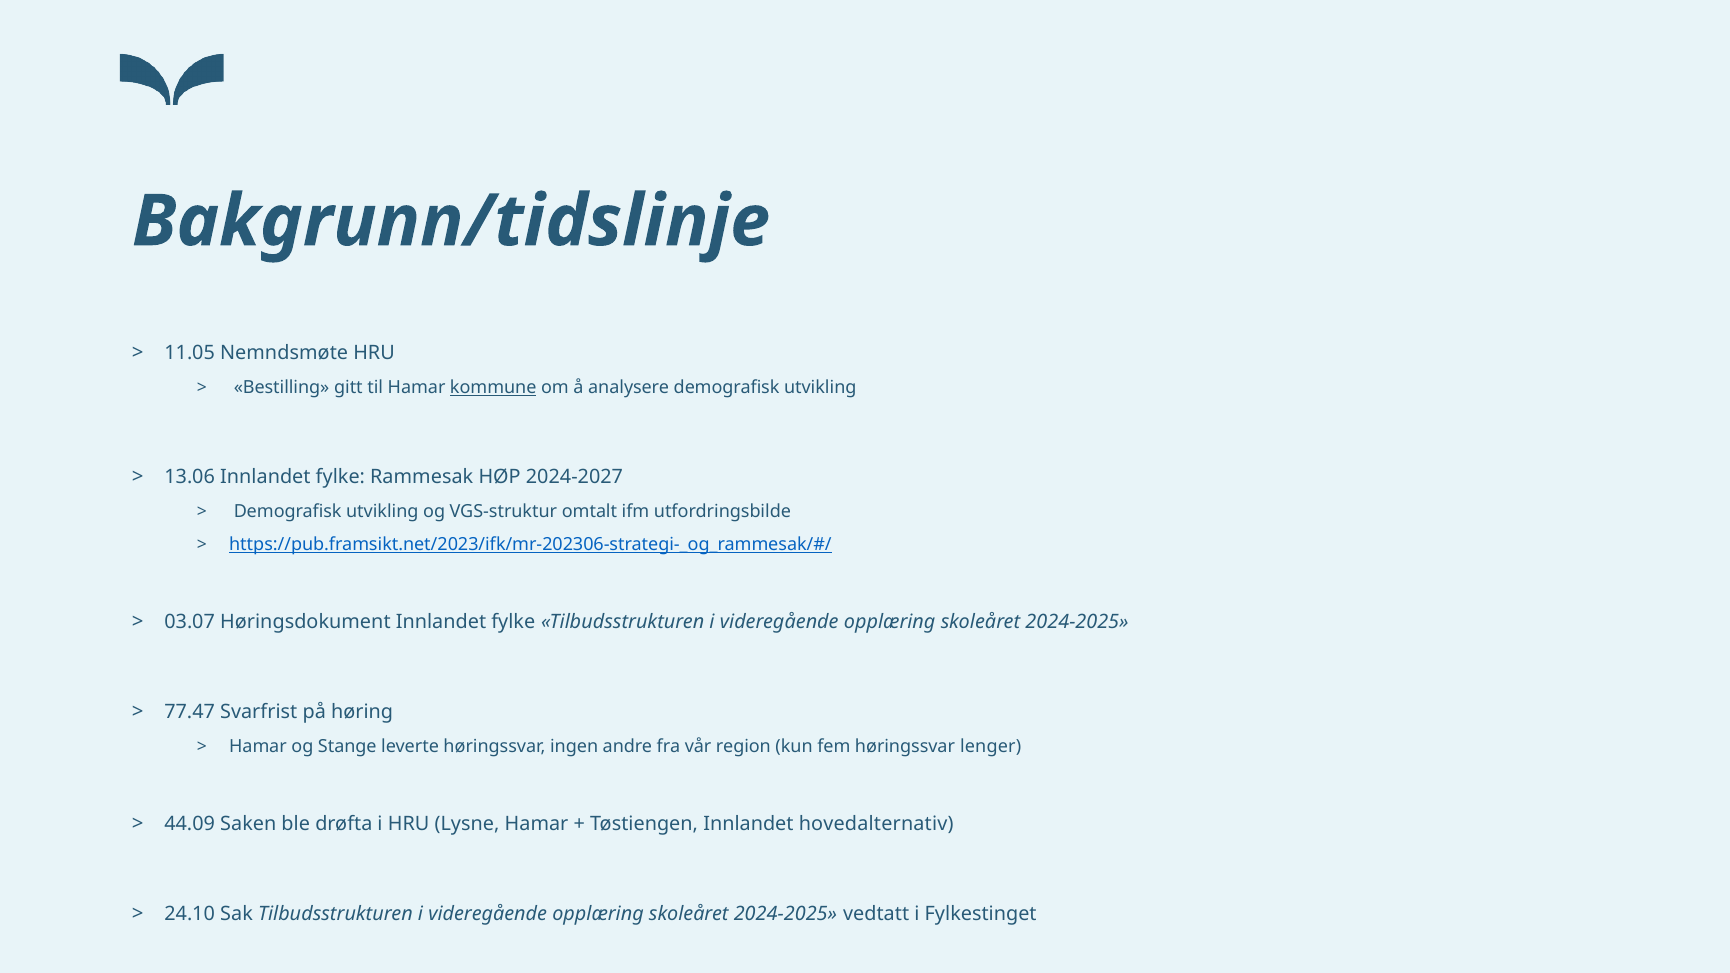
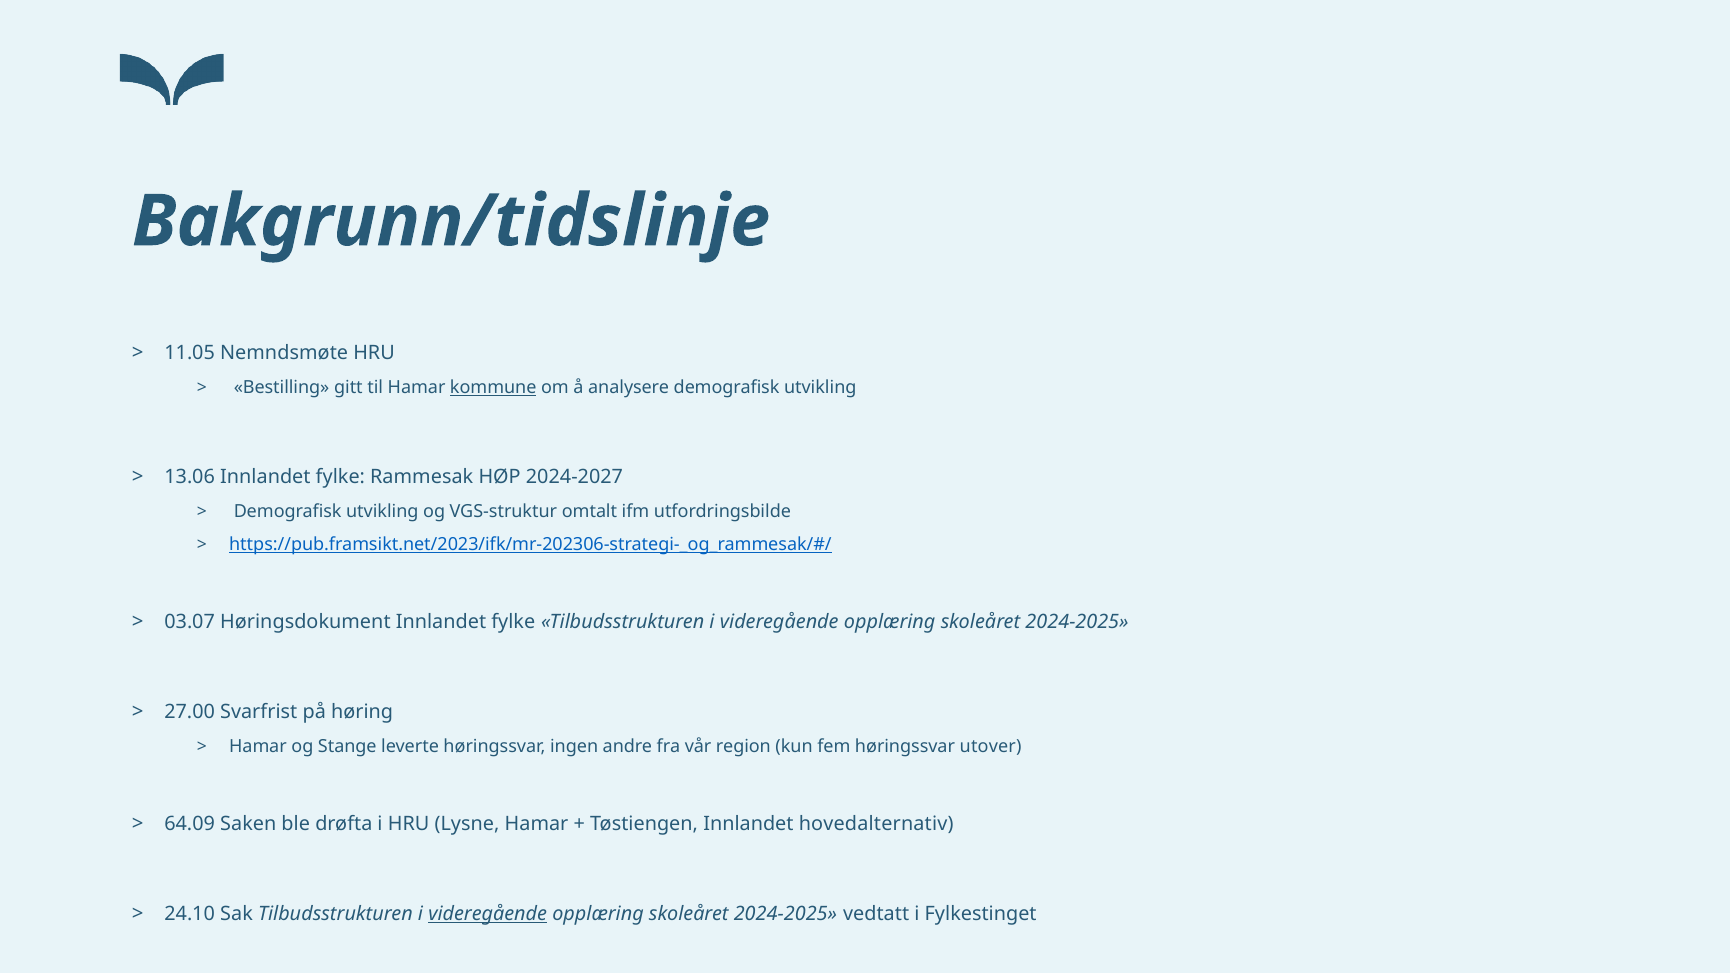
77.47: 77.47 -> 27.00
lenger: lenger -> utover
44.09: 44.09 -> 64.09
videregående at (488, 914) underline: none -> present
